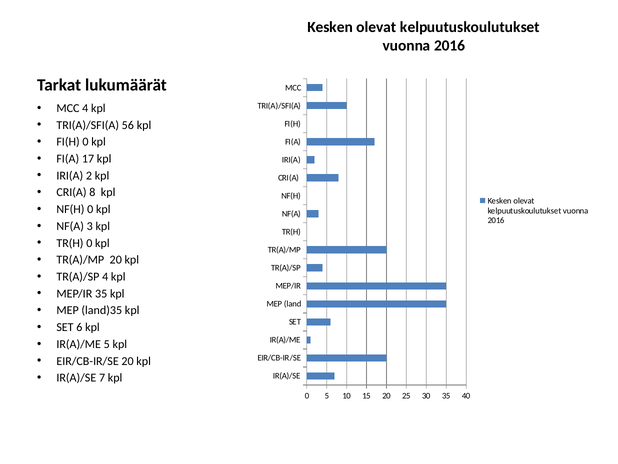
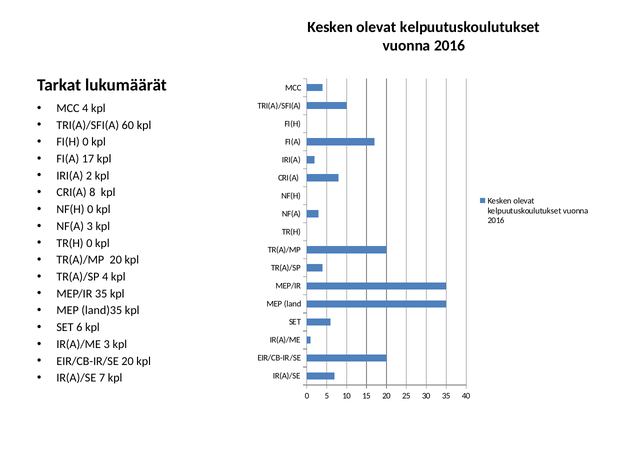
56: 56 -> 60
IR(A)/ME 5: 5 -> 3
